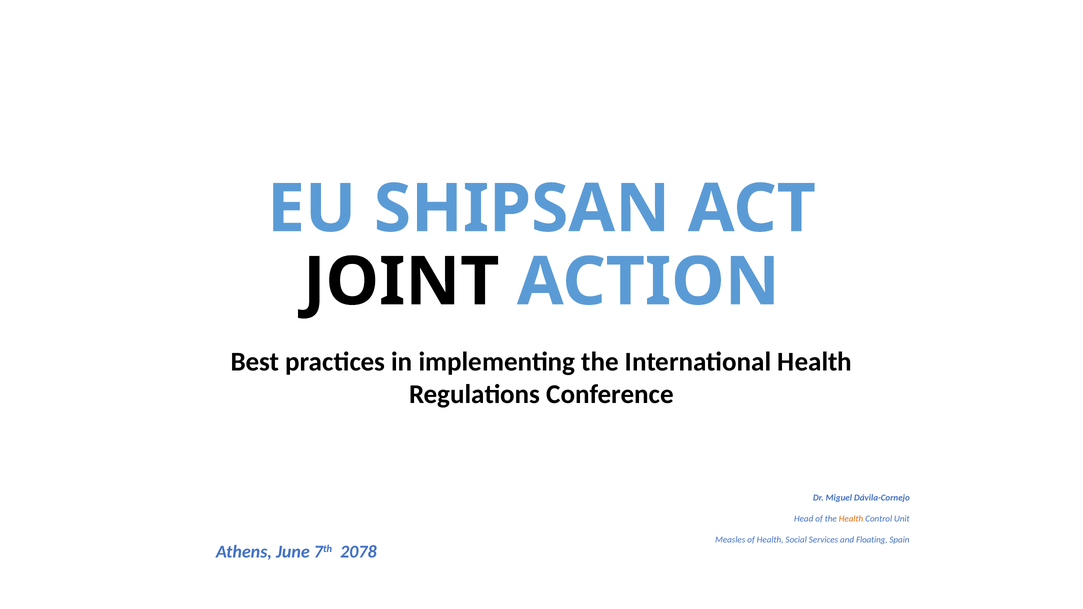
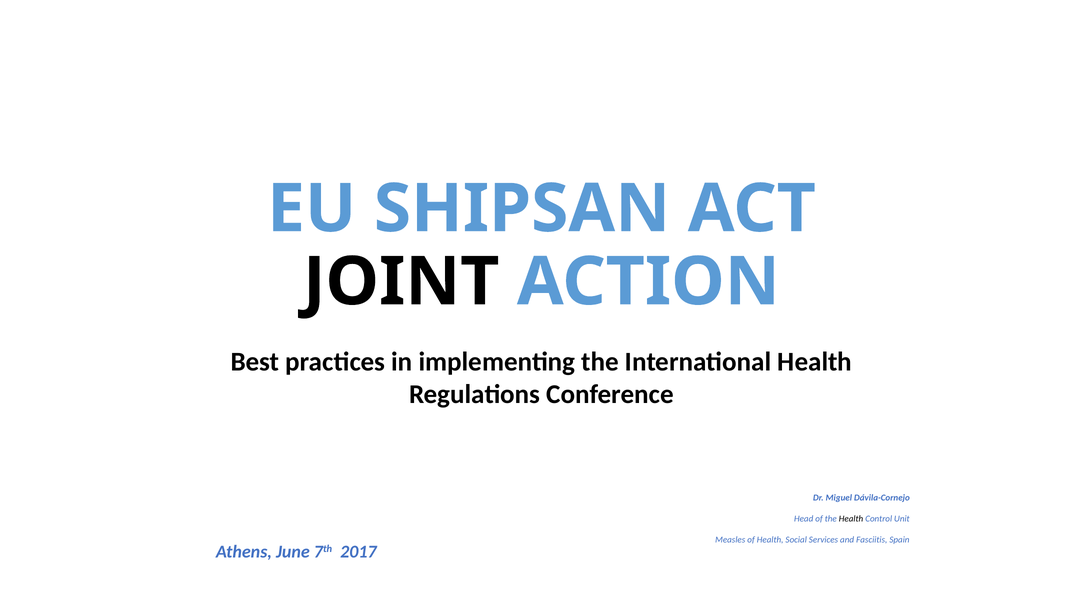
Health at (851, 519) colour: orange -> black
Floating: Floating -> Fasciitis
2078: 2078 -> 2017
